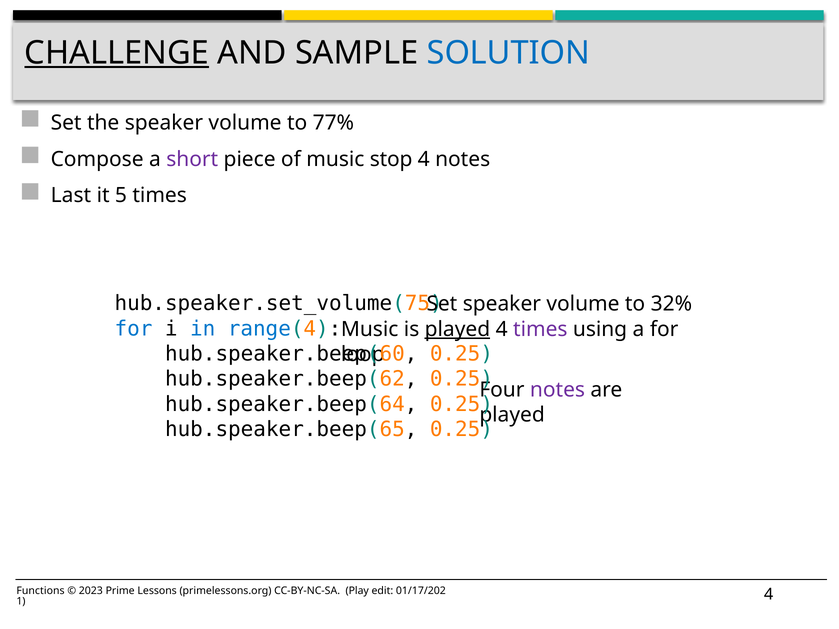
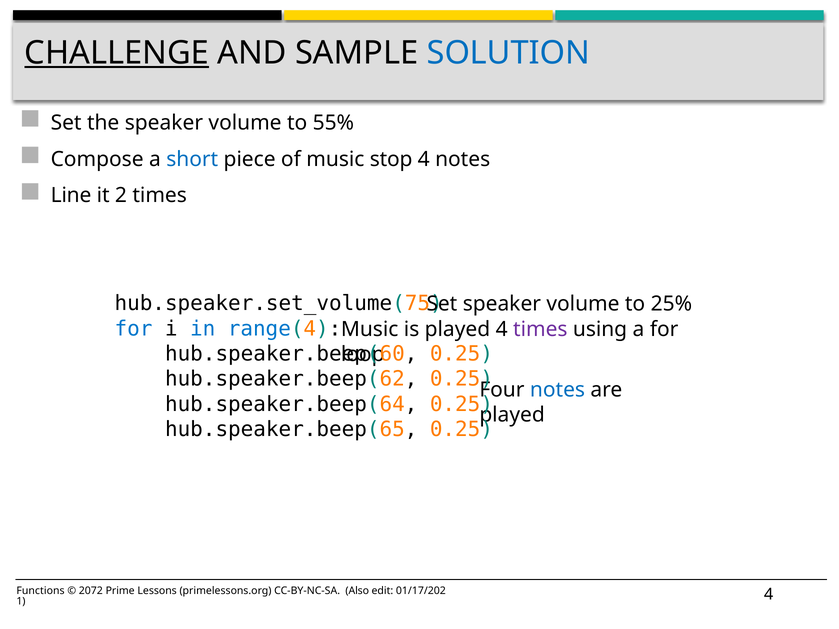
77%: 77% -> 55%
short colour: purple -> blue
Last: Last -> Line
5: 5 -> 2
32%: 32% -> 25%
played at (457, 329) underline: present -> none
notes at (557, 390) colour: purple -> blue
2023: 2023 -> 2072
Play: Play -> Also
